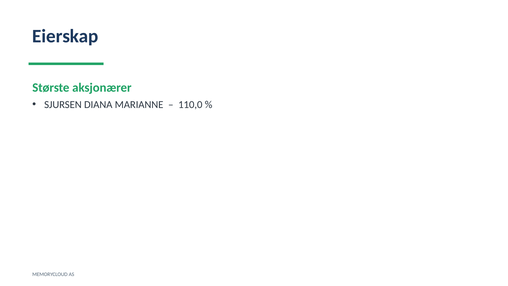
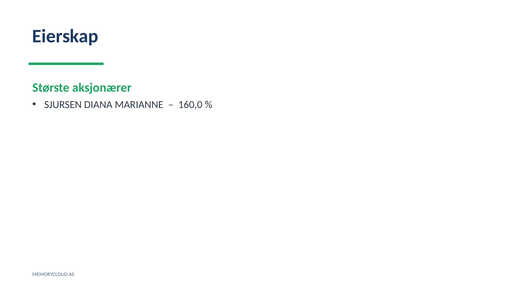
110,0: 110,0 -> 160,0
